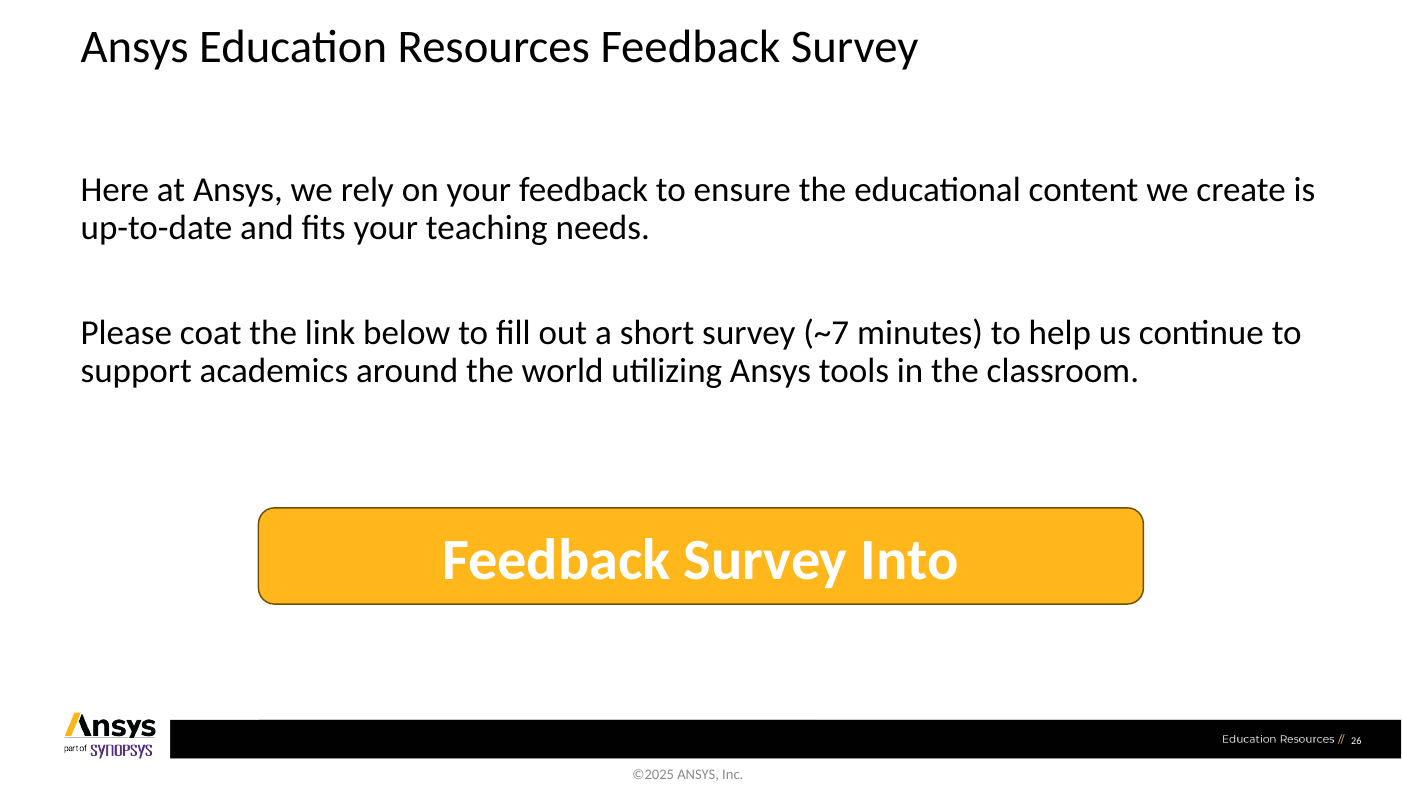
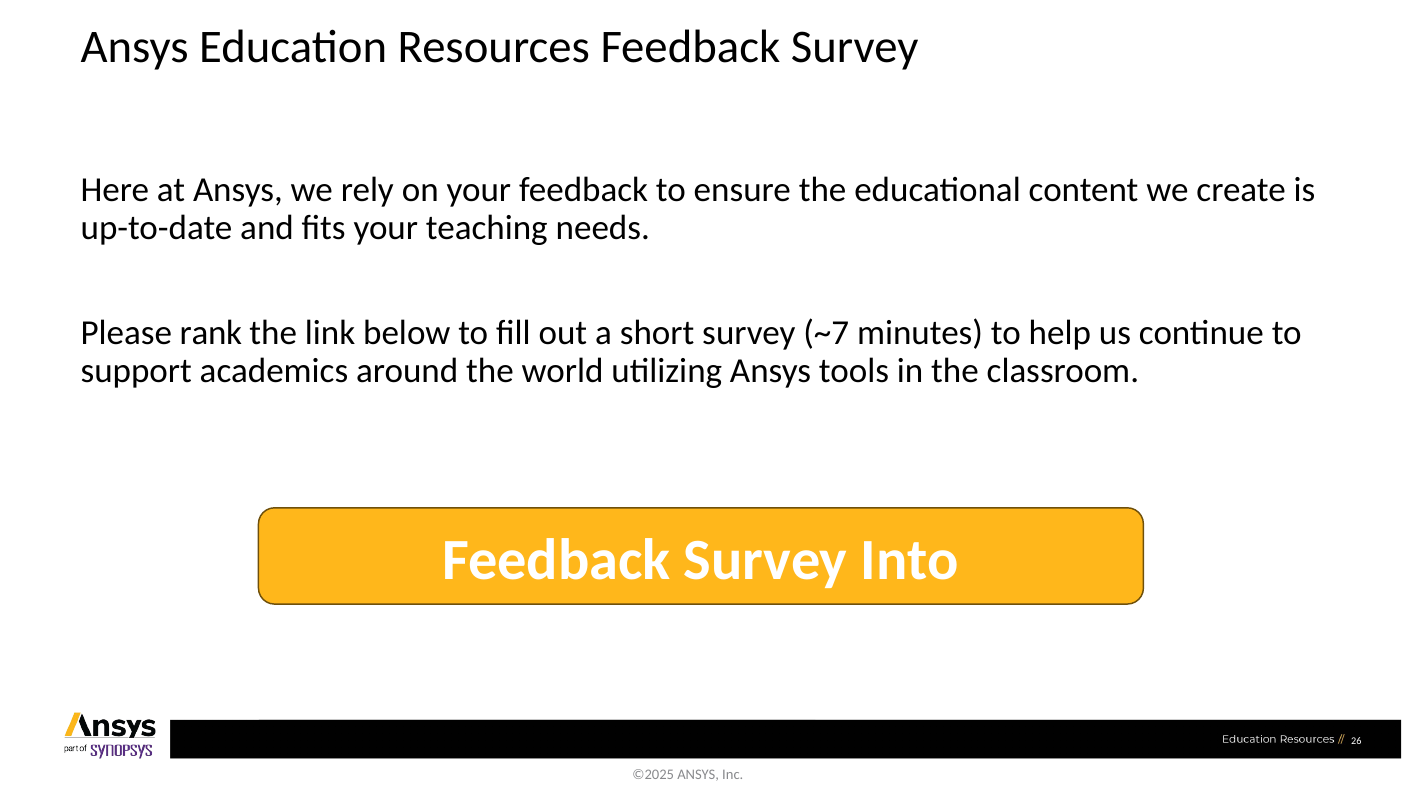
coat: coat -> rank
